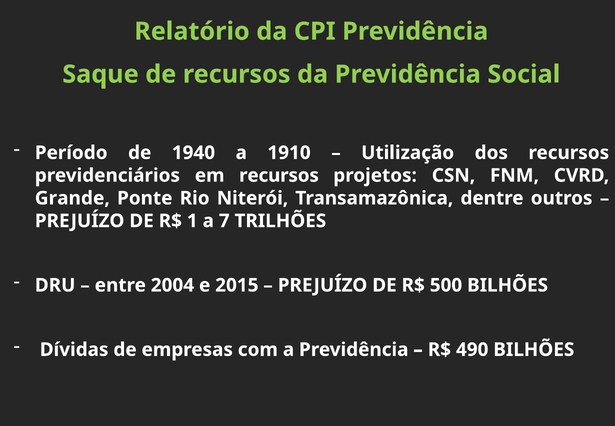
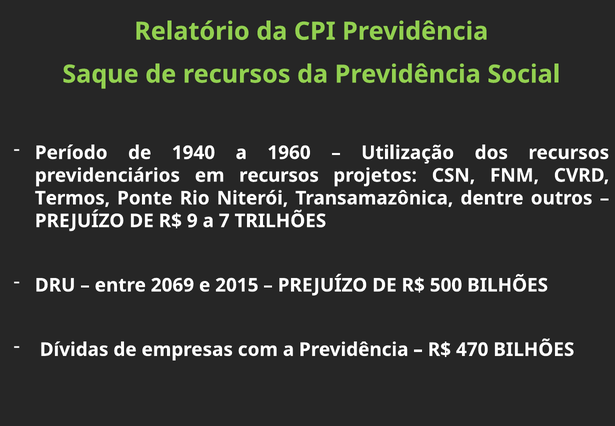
1910: 1910 -> 1960
Grande: Grande -> Termos
1: 1 -> 9
2004: 2004 -> 2069
490: 490 -> 470
